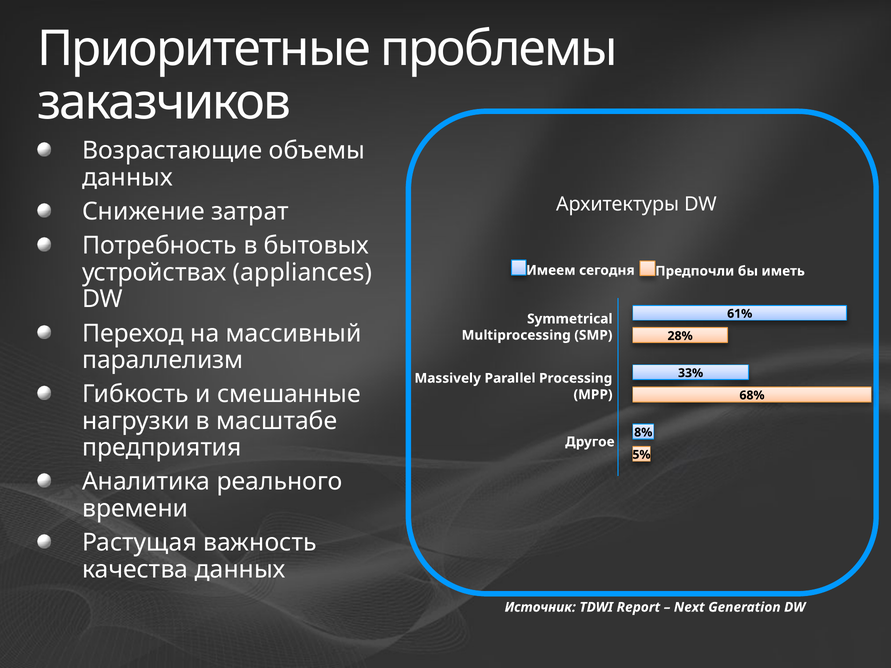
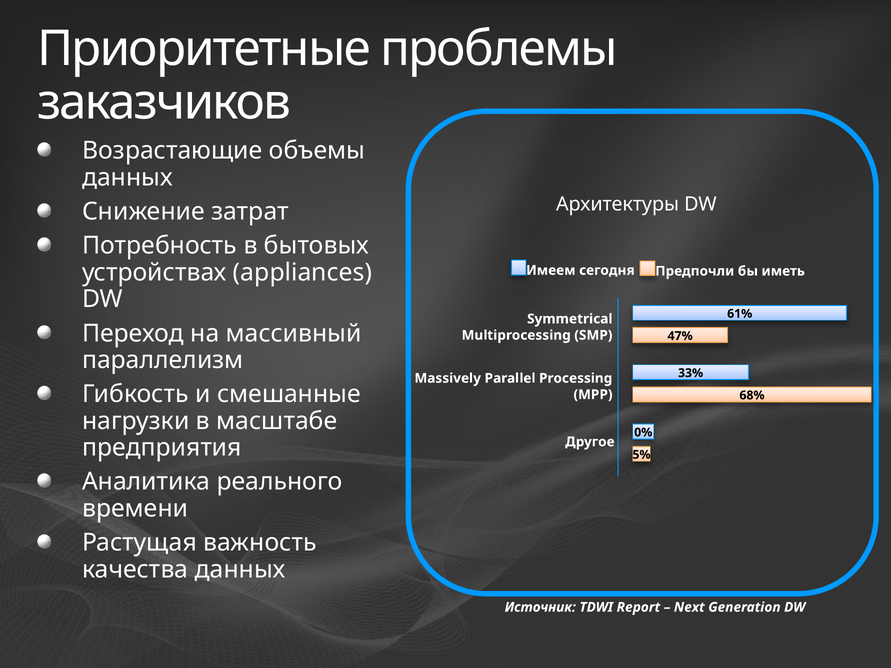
28%: 28% -> 47%
8%: 8% -> 0%
